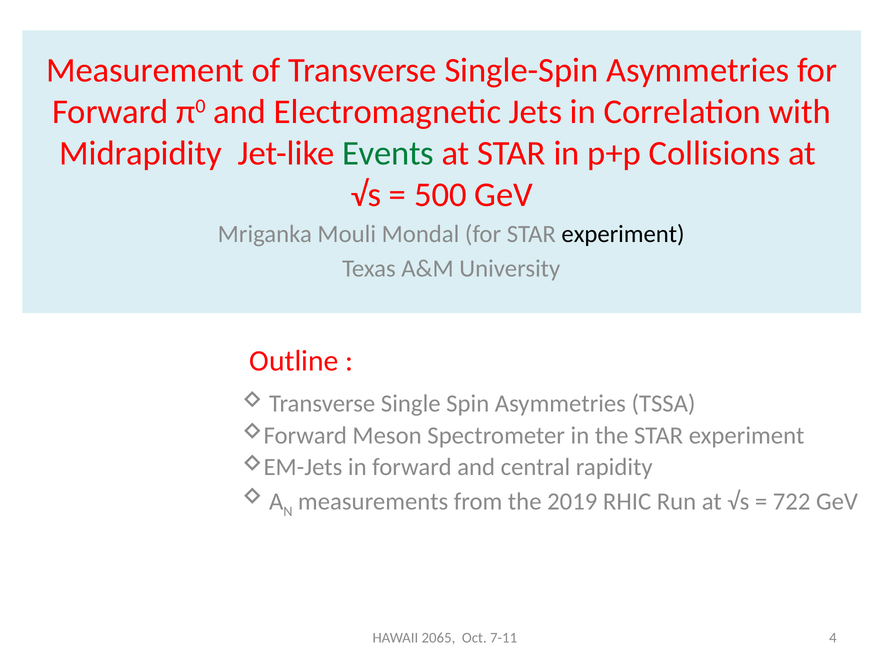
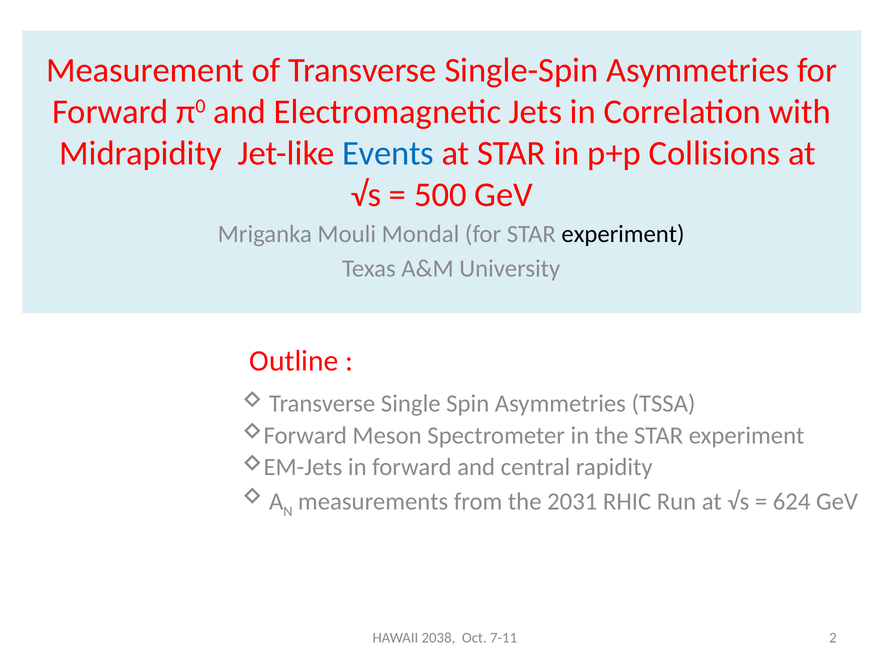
Events colour: green -> blue
2019: 2019 -> 2031
722: 722 -> 624
2065: 2065 -> 2038
4: 4 -> 2
